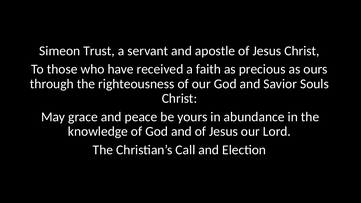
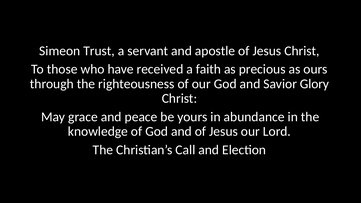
Souls: Souls -> Glory
